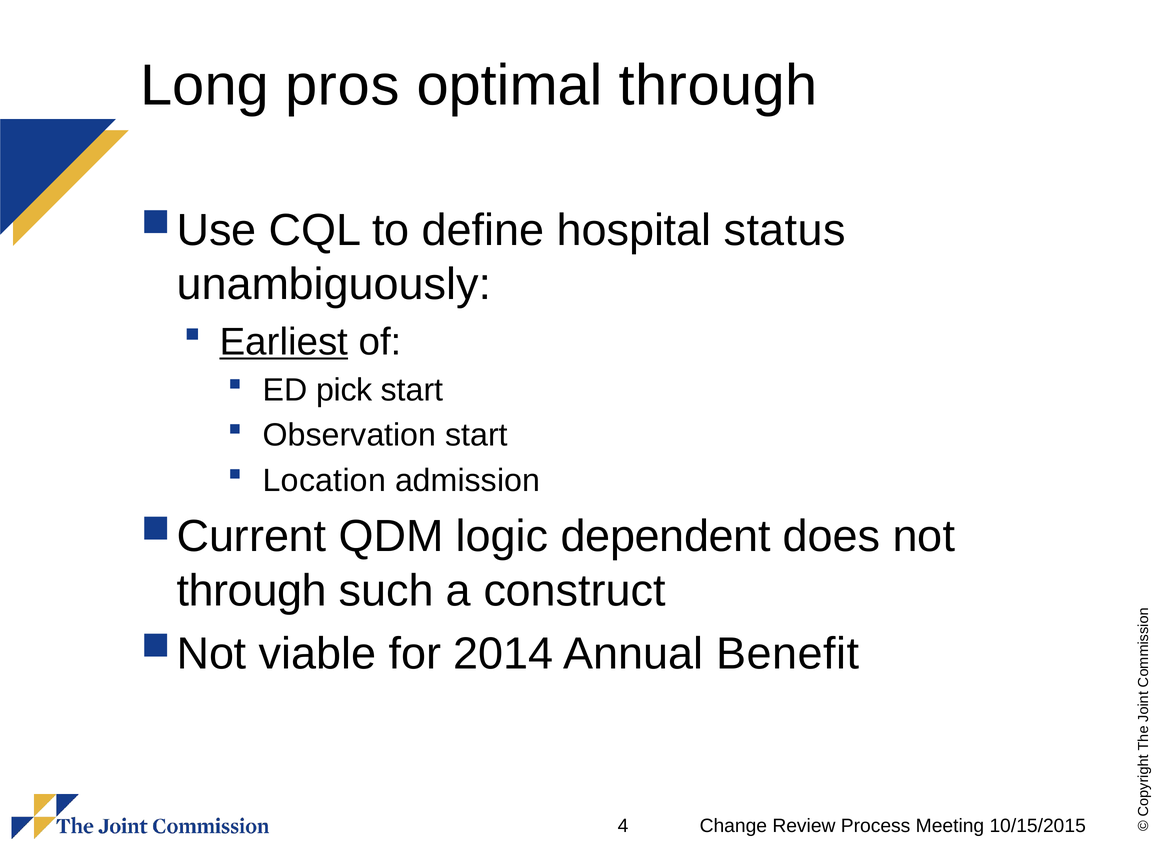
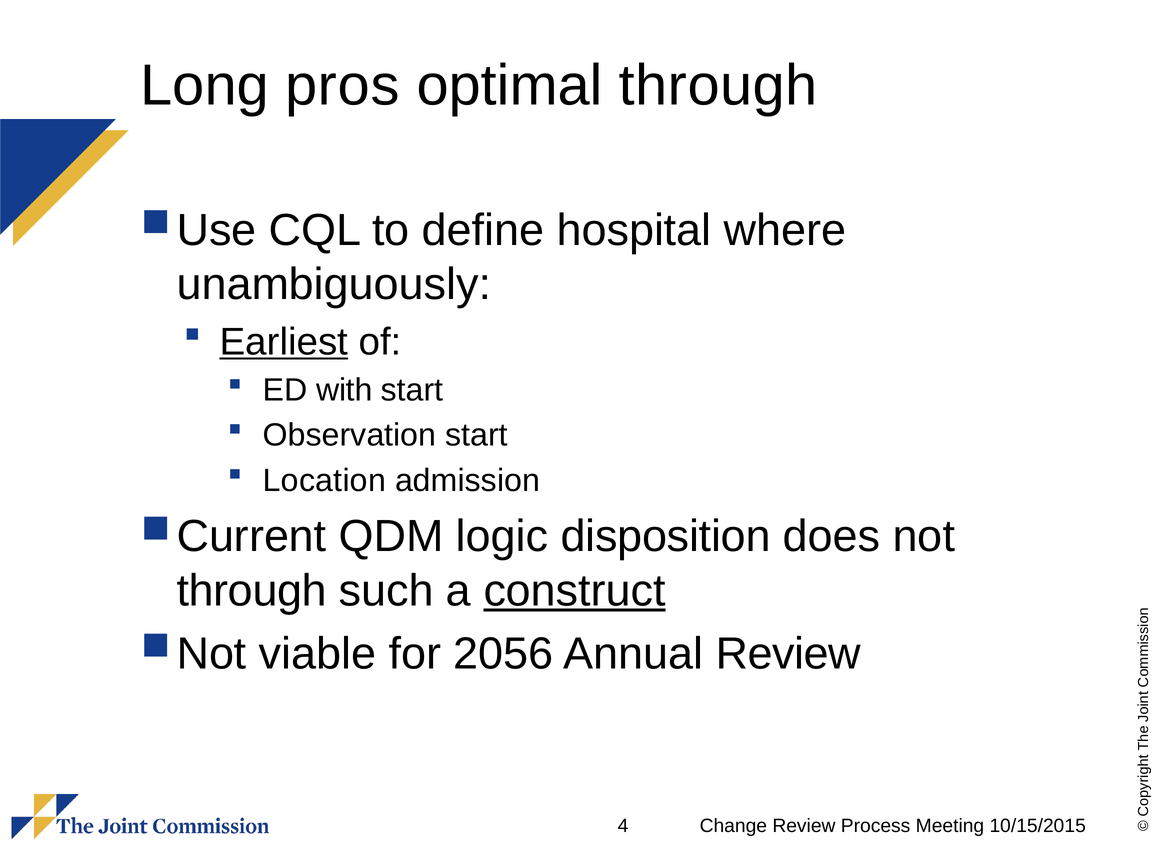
status: status -> where
pick: pick -> with
dependent: dependent -> disposition
construct underline: none -> present
2014: 2014 -> 2056
Annual Benefit: Benefit -> Review
